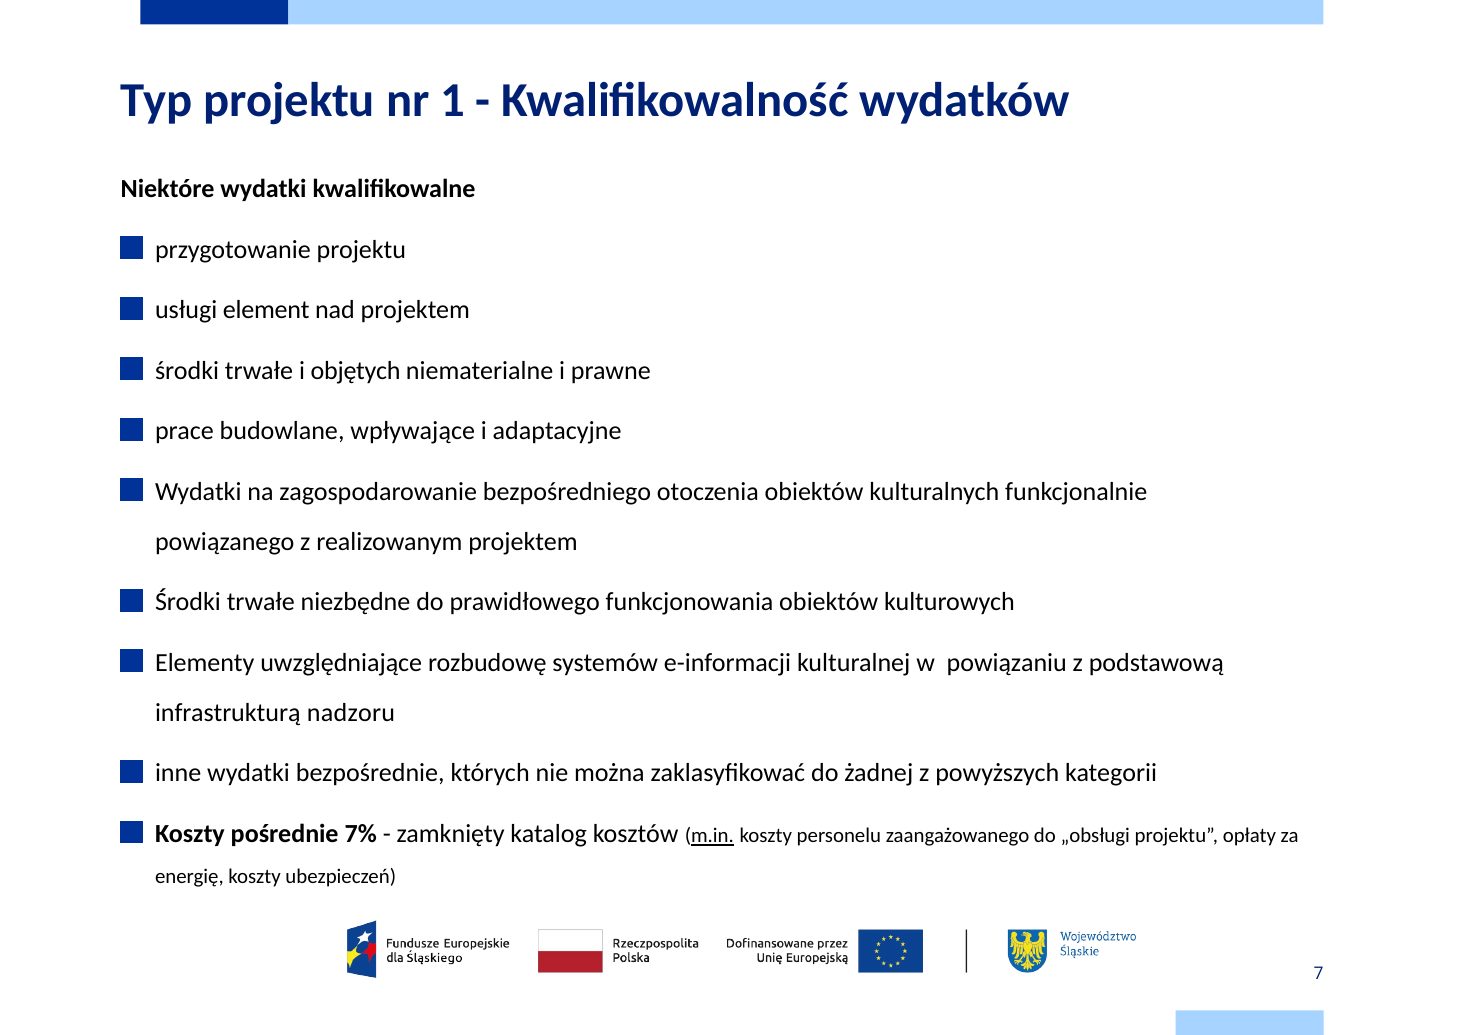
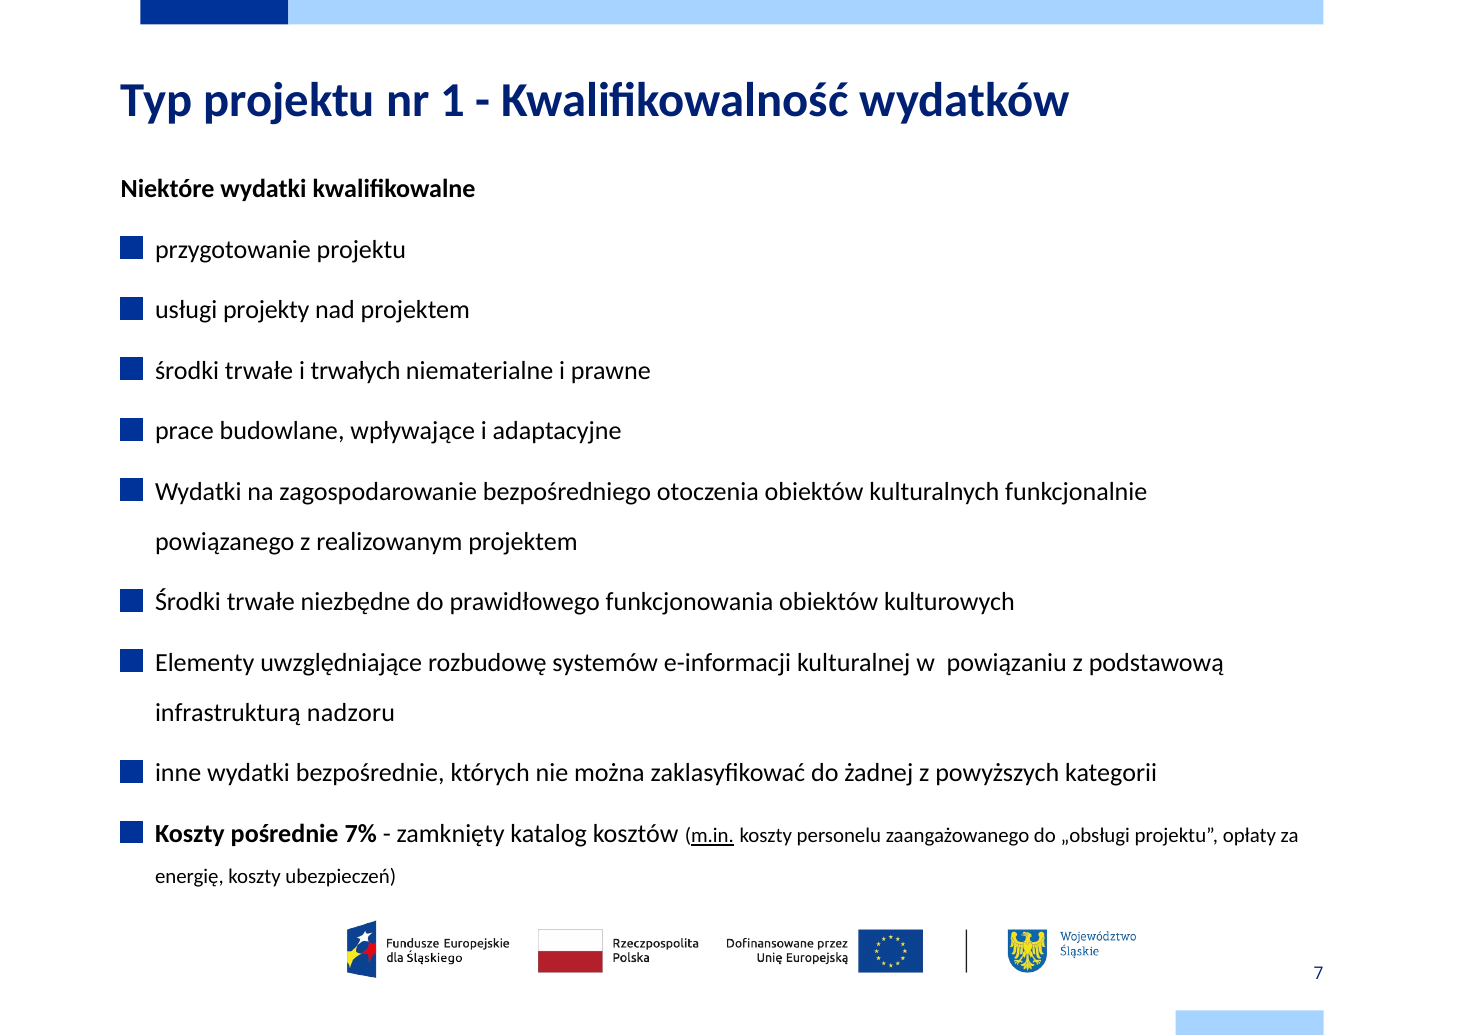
element: element -> projekty
objętych: objętych -> trwałych
